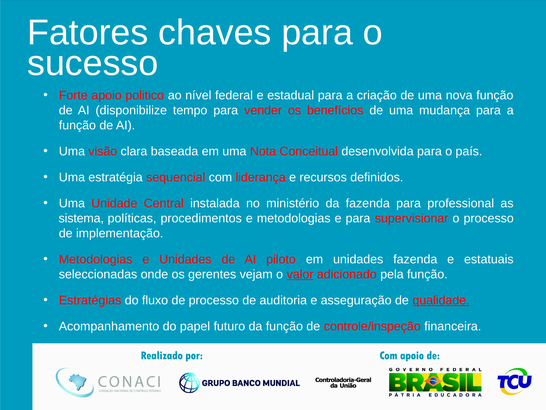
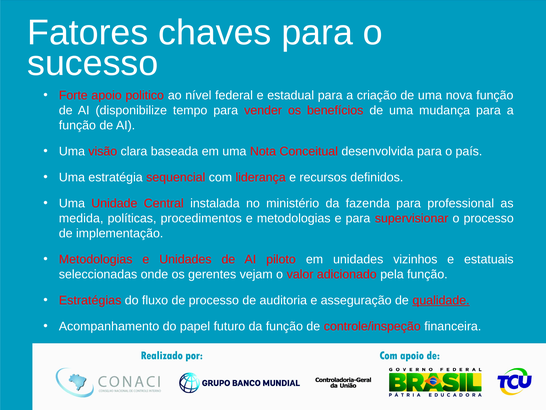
sistema: sistema -> medida
unidades fazenda: fazenda -> vizinhos
valor underline: present -> none
